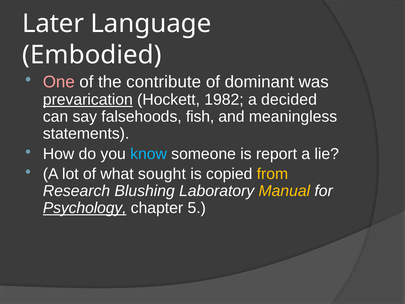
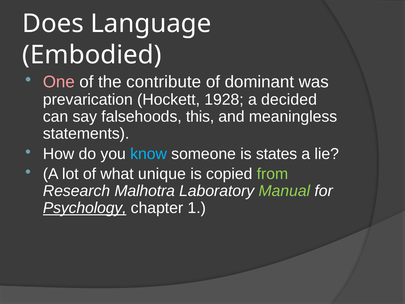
Later: Later -> Does
prevarication underline: present -> none
1982: 1982 -> 1928
fish: fish -> this
report: report -> states
sought: sought -> unique
from colour: yellow -> light green
Blushing: Blushing -> Malhotra
Manual colour: yellow -> light green
5: 5 -> 1
